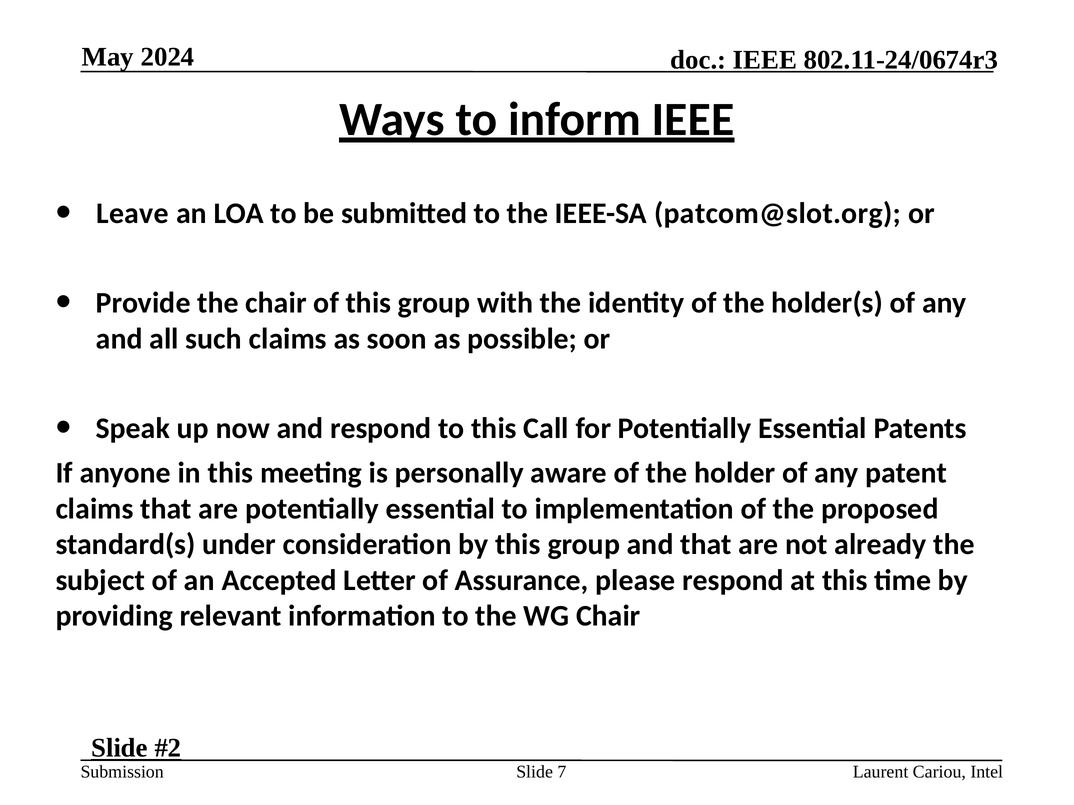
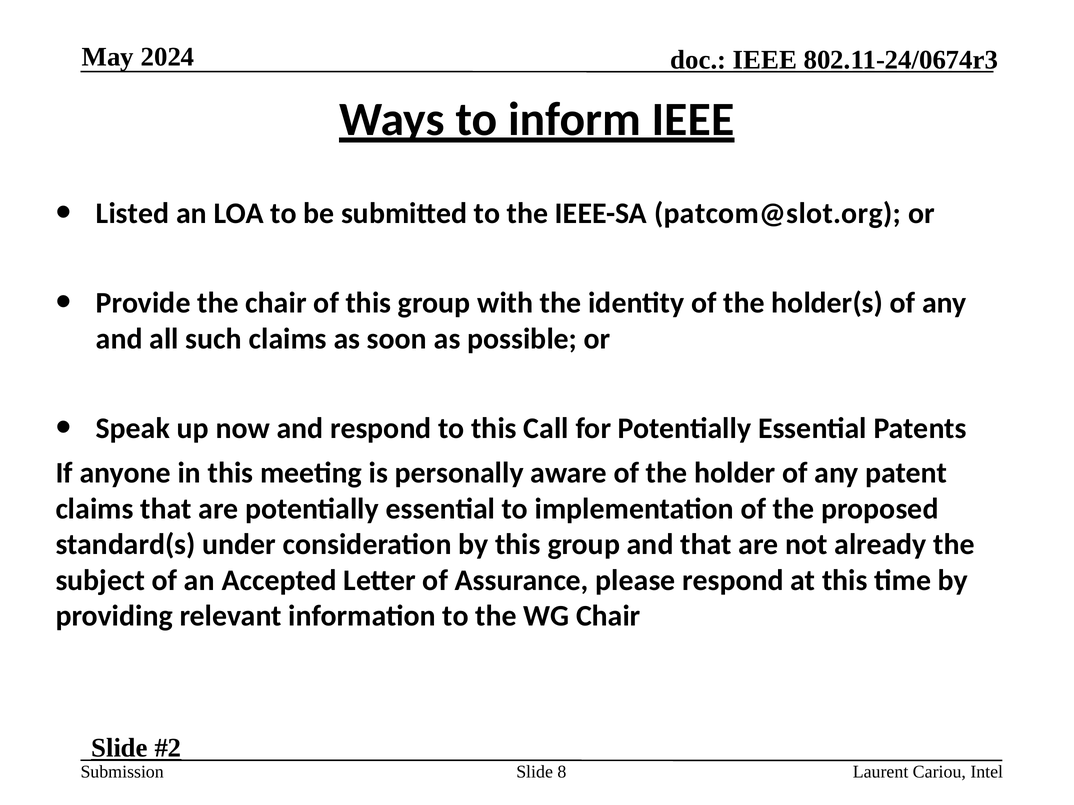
Leave: Leave -> Listed
7: 7 -> 8
